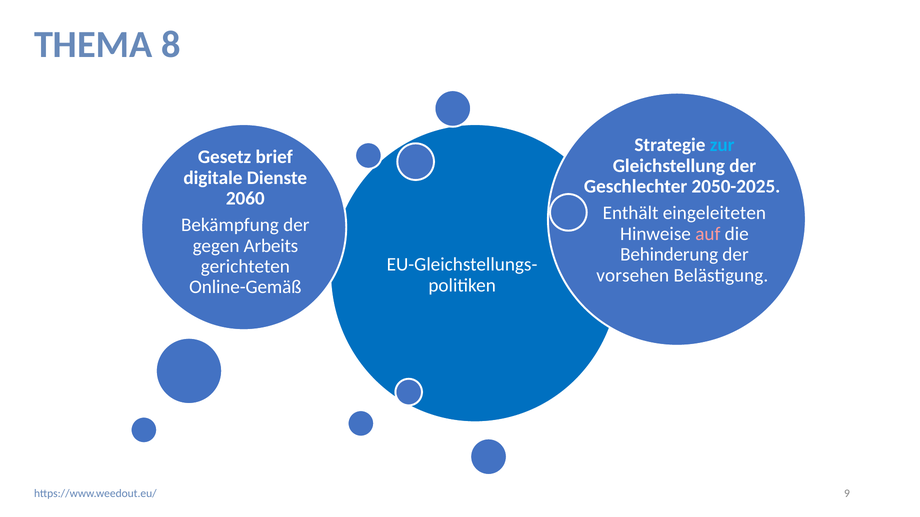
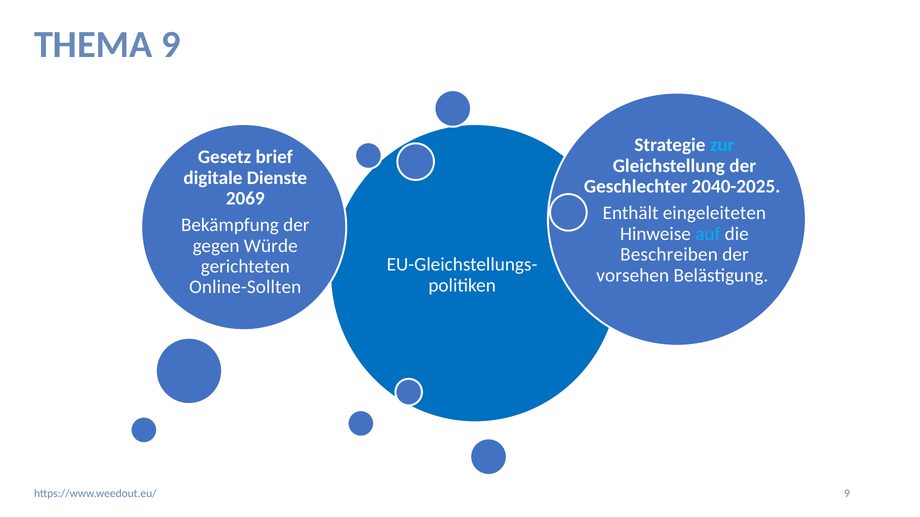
THEMA 8: 8 -> 9
2050-2025: 2050-2025 -> 2040-2025
2060: 2060 -> 2069
auf colour: pink -> light blue
Arbeits: Arbeits -> Würde
Behinderung: Behinderung -> Beschreiben
Online-Gemäß: Online-Gemäß -> Online-Sollten
